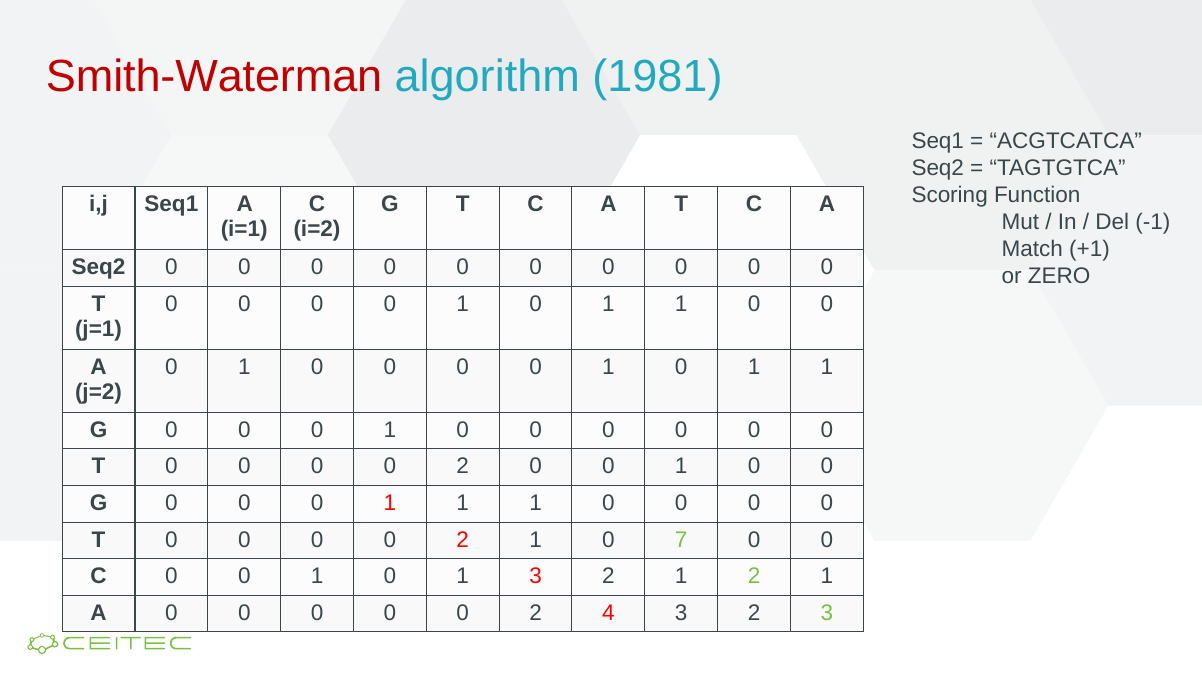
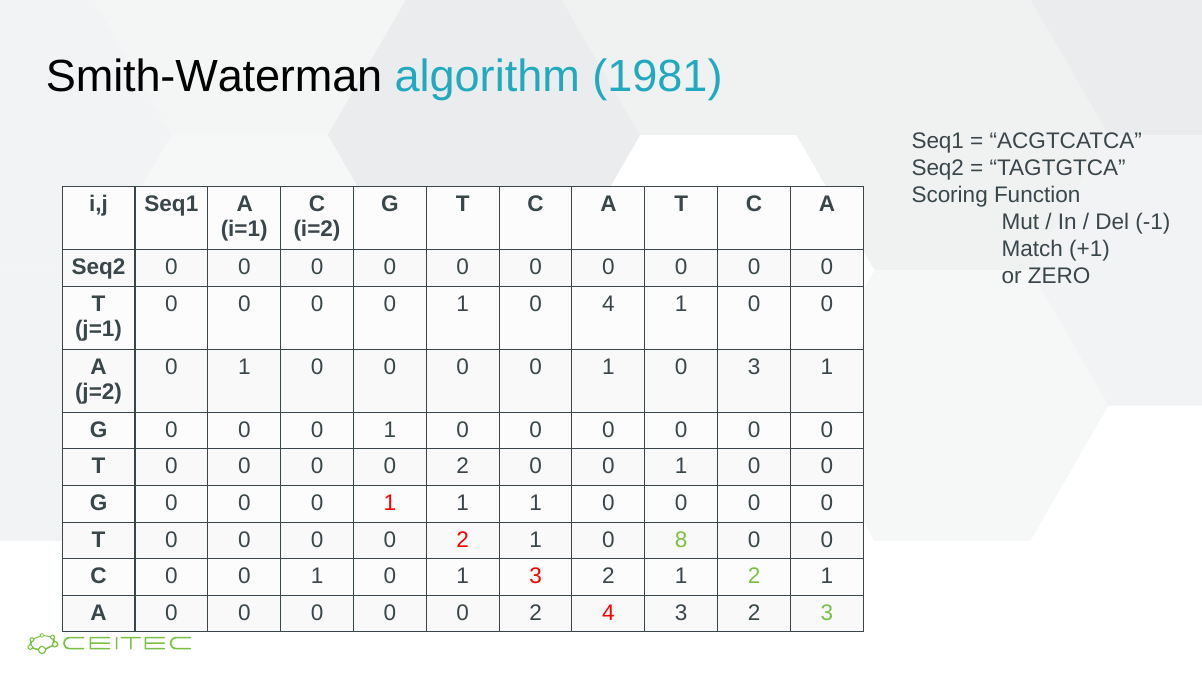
Smith-Waterman colour: red -> black
1 at (608, 304): 1 -> 4
1 at (754, 367): 1 -> 3
7: 7 -> 8
